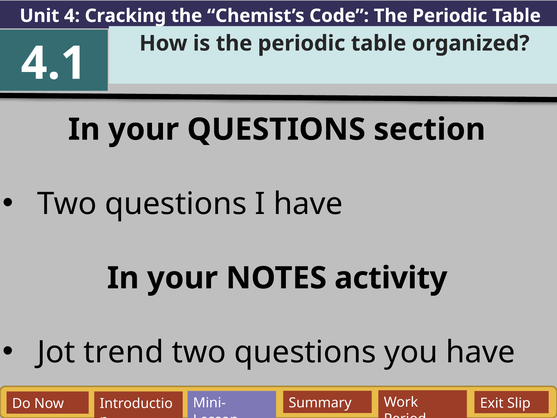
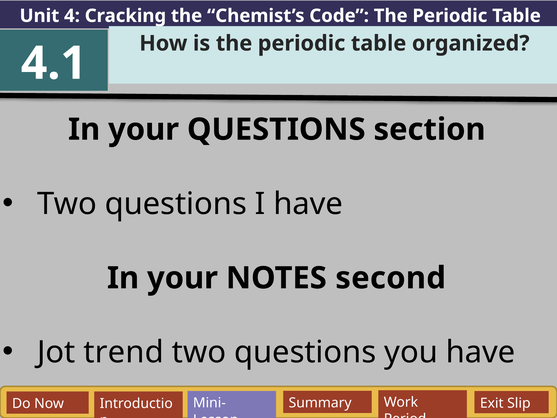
activity: activity -> second
